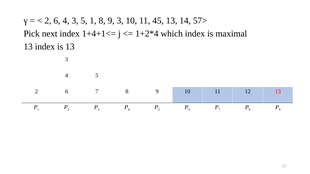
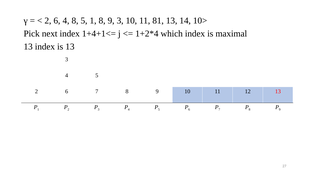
4 3: 3 -> 8
45: 45 -> 81
57>: 57> -> 10>
